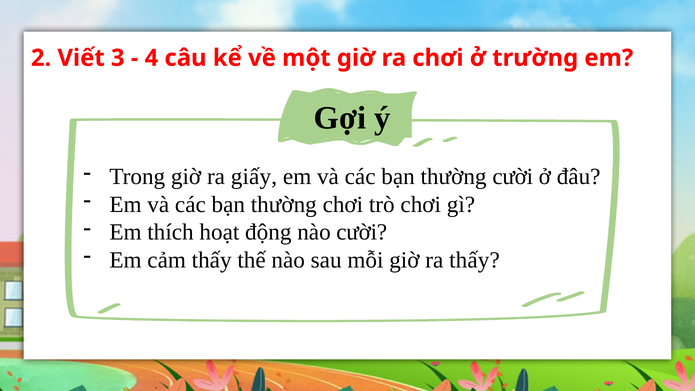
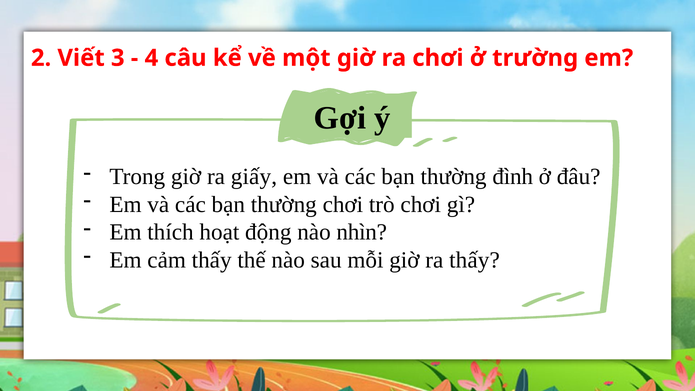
thường cười: cười -> đình
nào cười: cười -> nhìn
